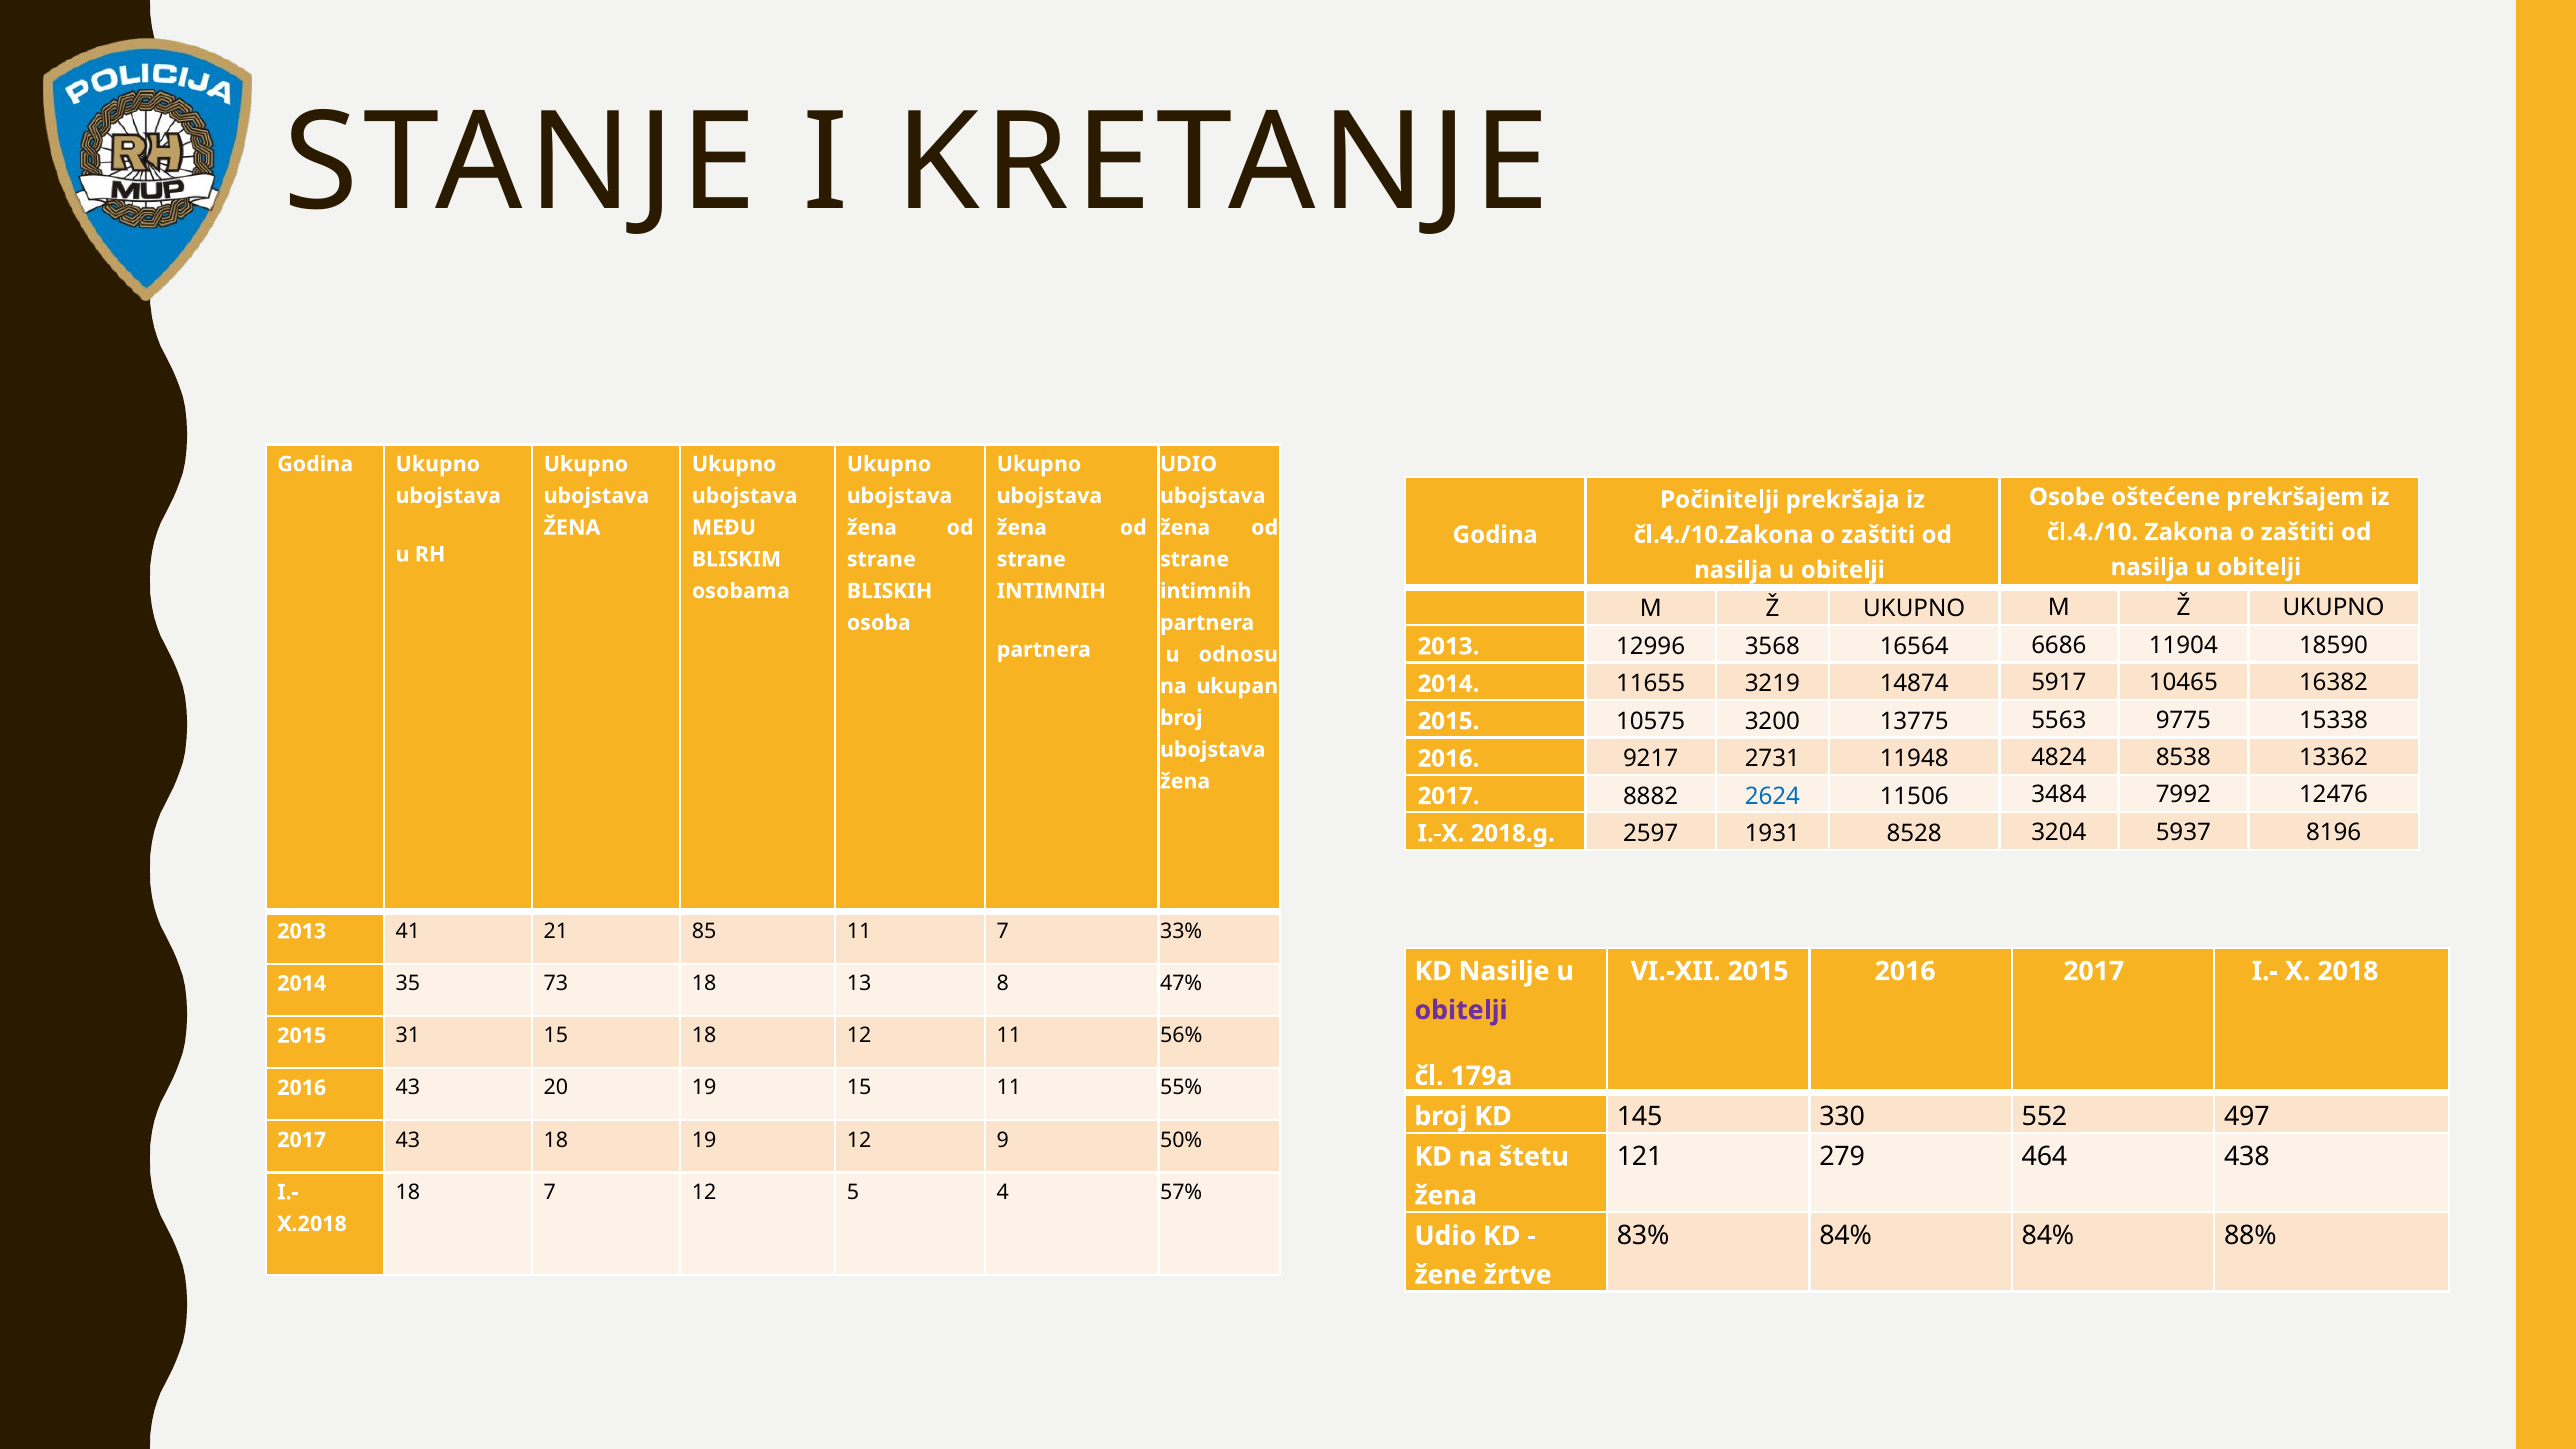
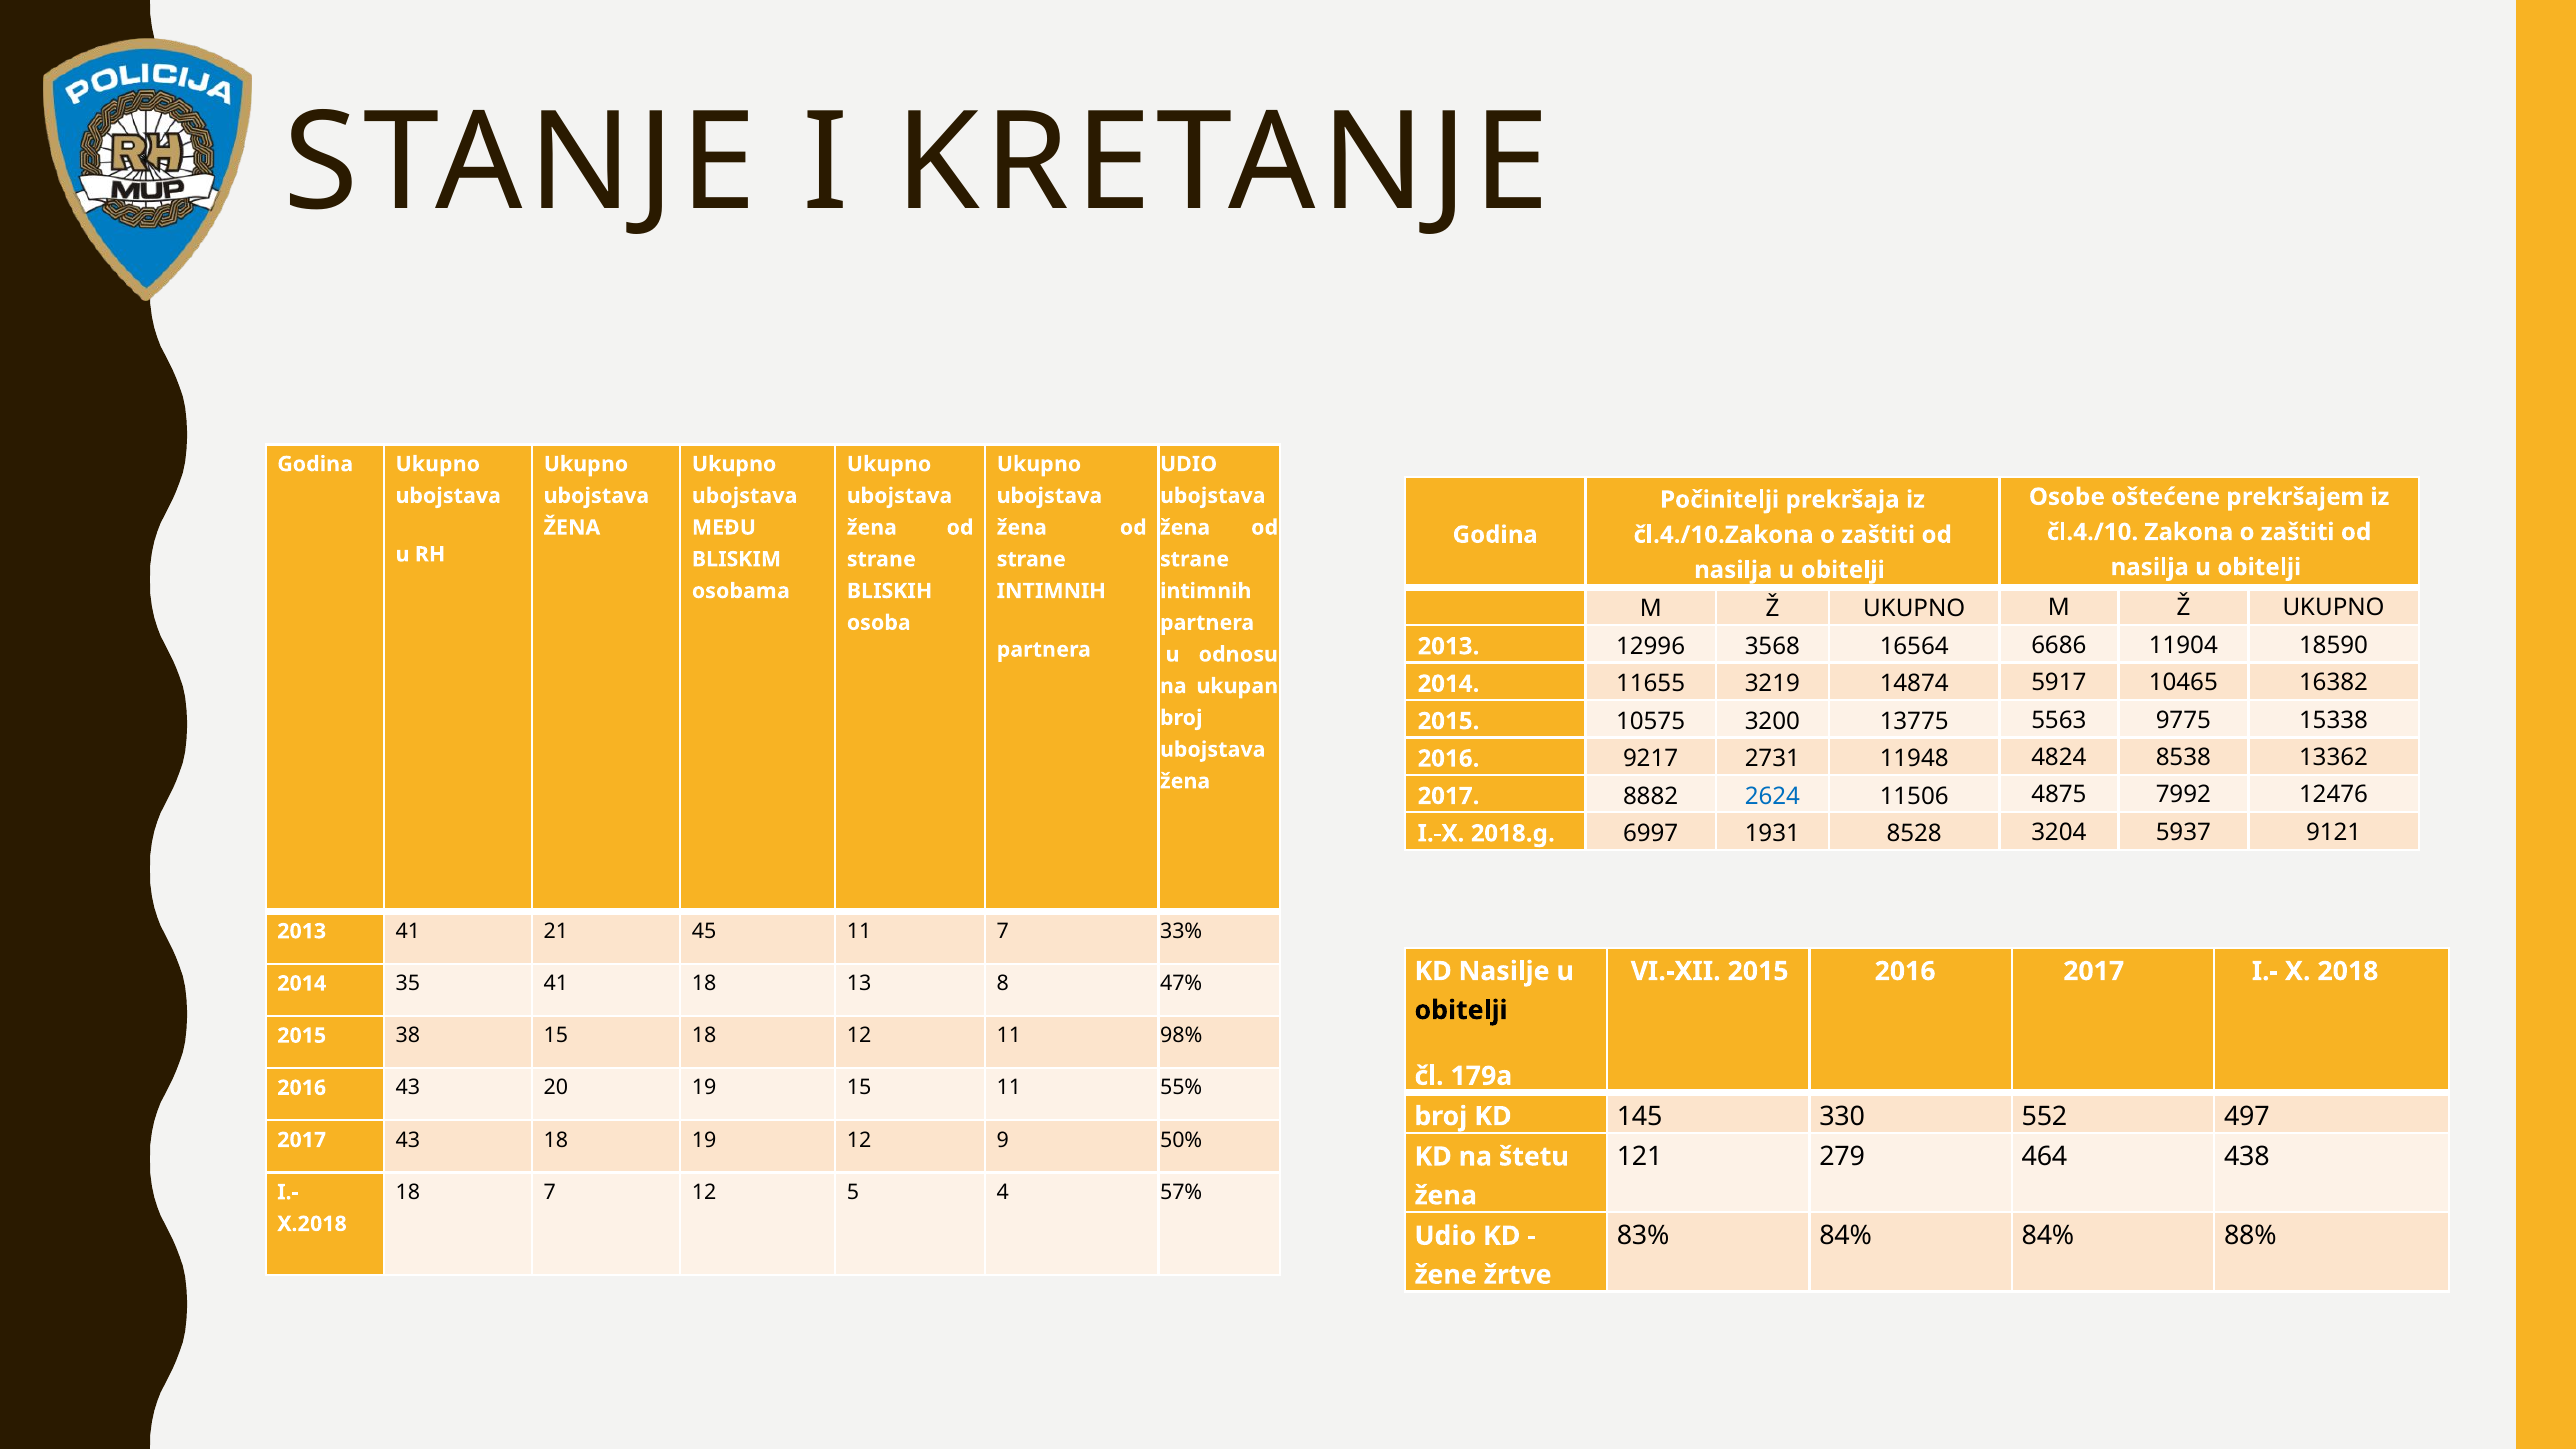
3484: 3484 -> 4875
2597: 2597 -> 6997
8196: 8196 -> 9121
85: 85 -> 45
35 73: 73 -> 41
obitelji at (1461, 1010) colour: purple -> black
31: 31 -> 38
56%: 56% -> 98%
